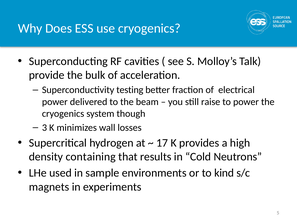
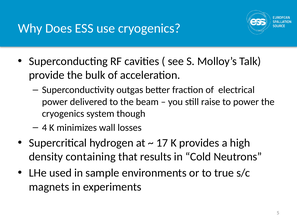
testing: testing -> outgas
3: 3 -> 4
kind: kind -> true
